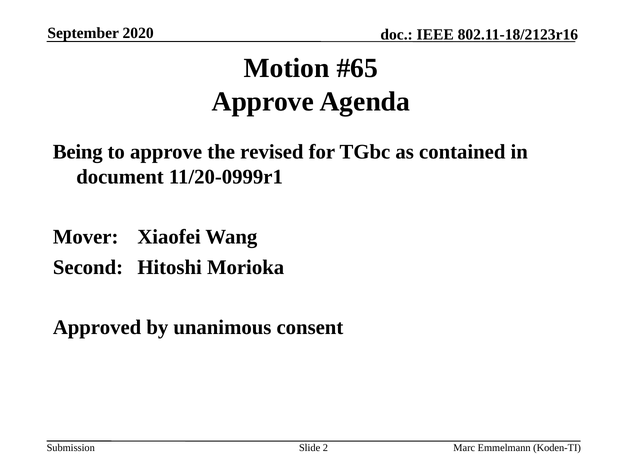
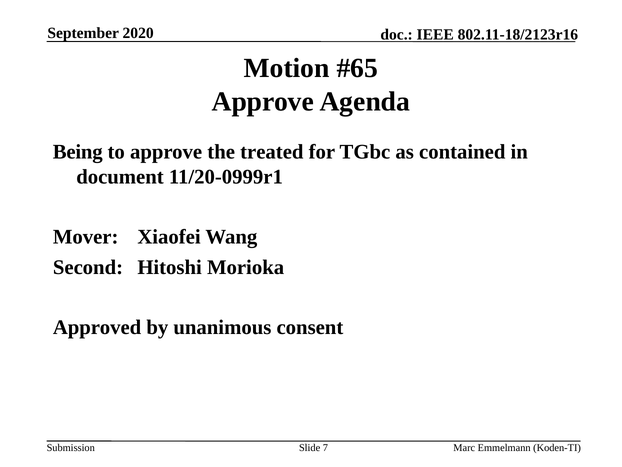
revised: revised -> treated
2: 2 -> 7
